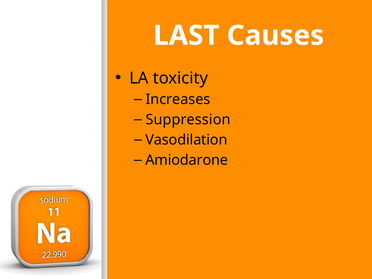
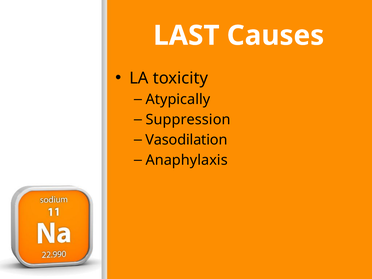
Increases: Increases -> Atypically
Amiodarone: Amiodarone -> Anaphylaxis
